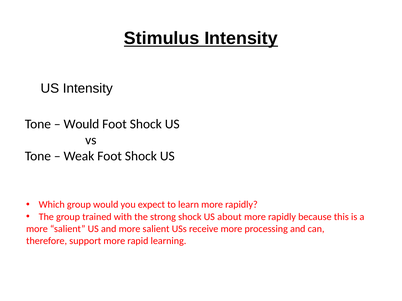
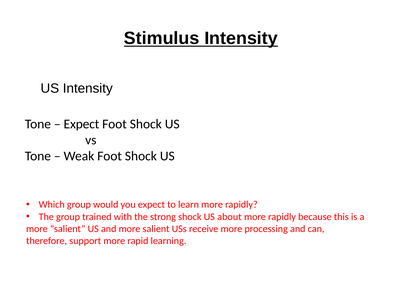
Would at (81, 124): Would -> Expect
